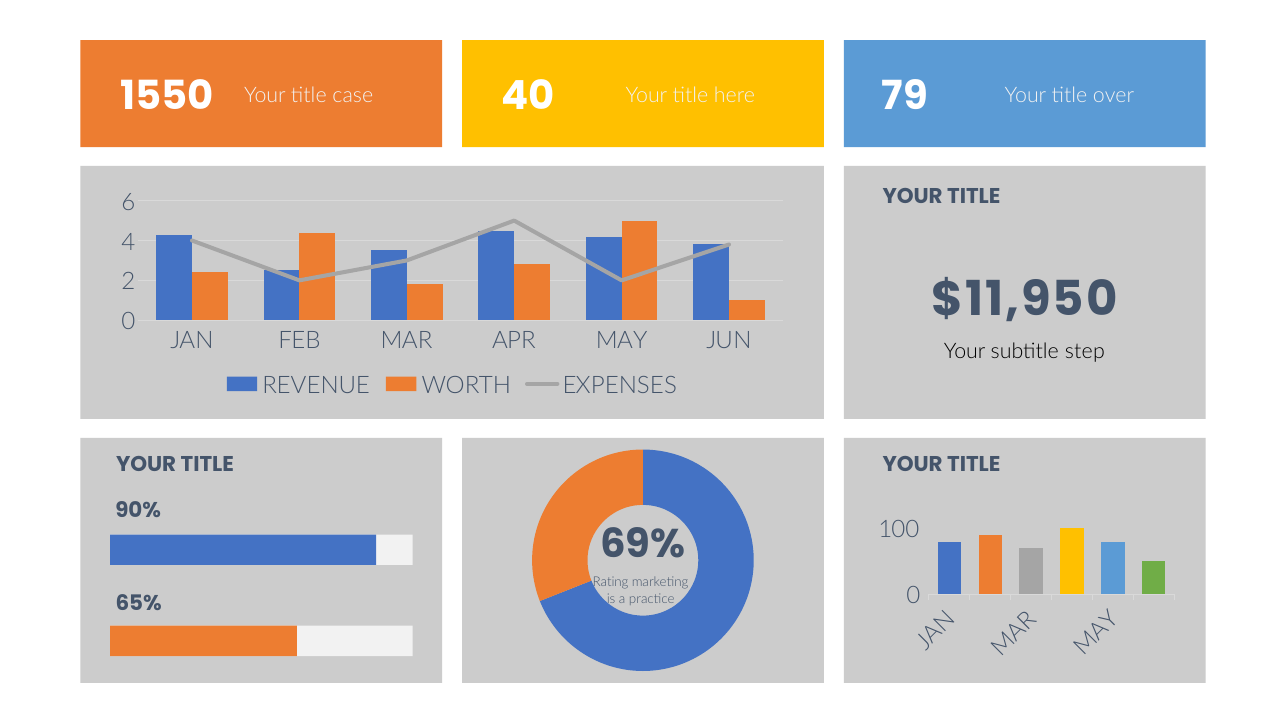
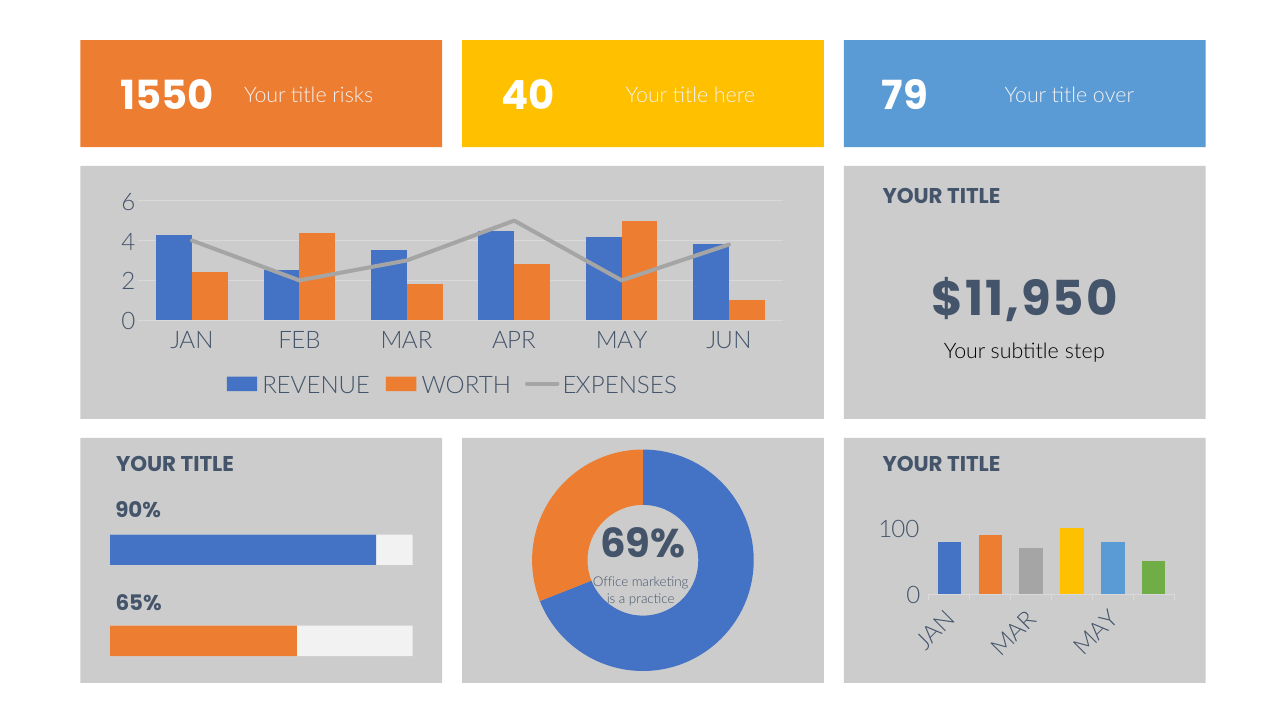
case: case -> risks
Rating: Rating -> Office
